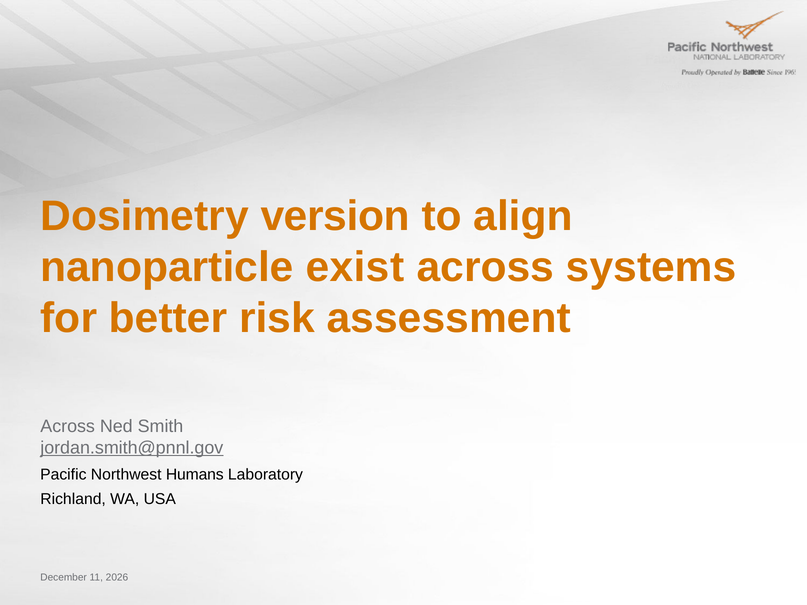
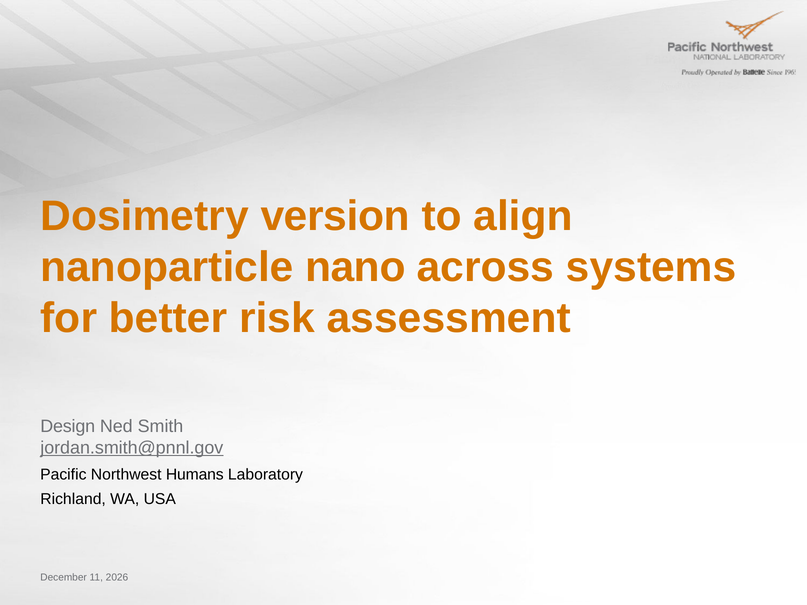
exist: exist -> nano
Across at (68, 426): Across -> Design
